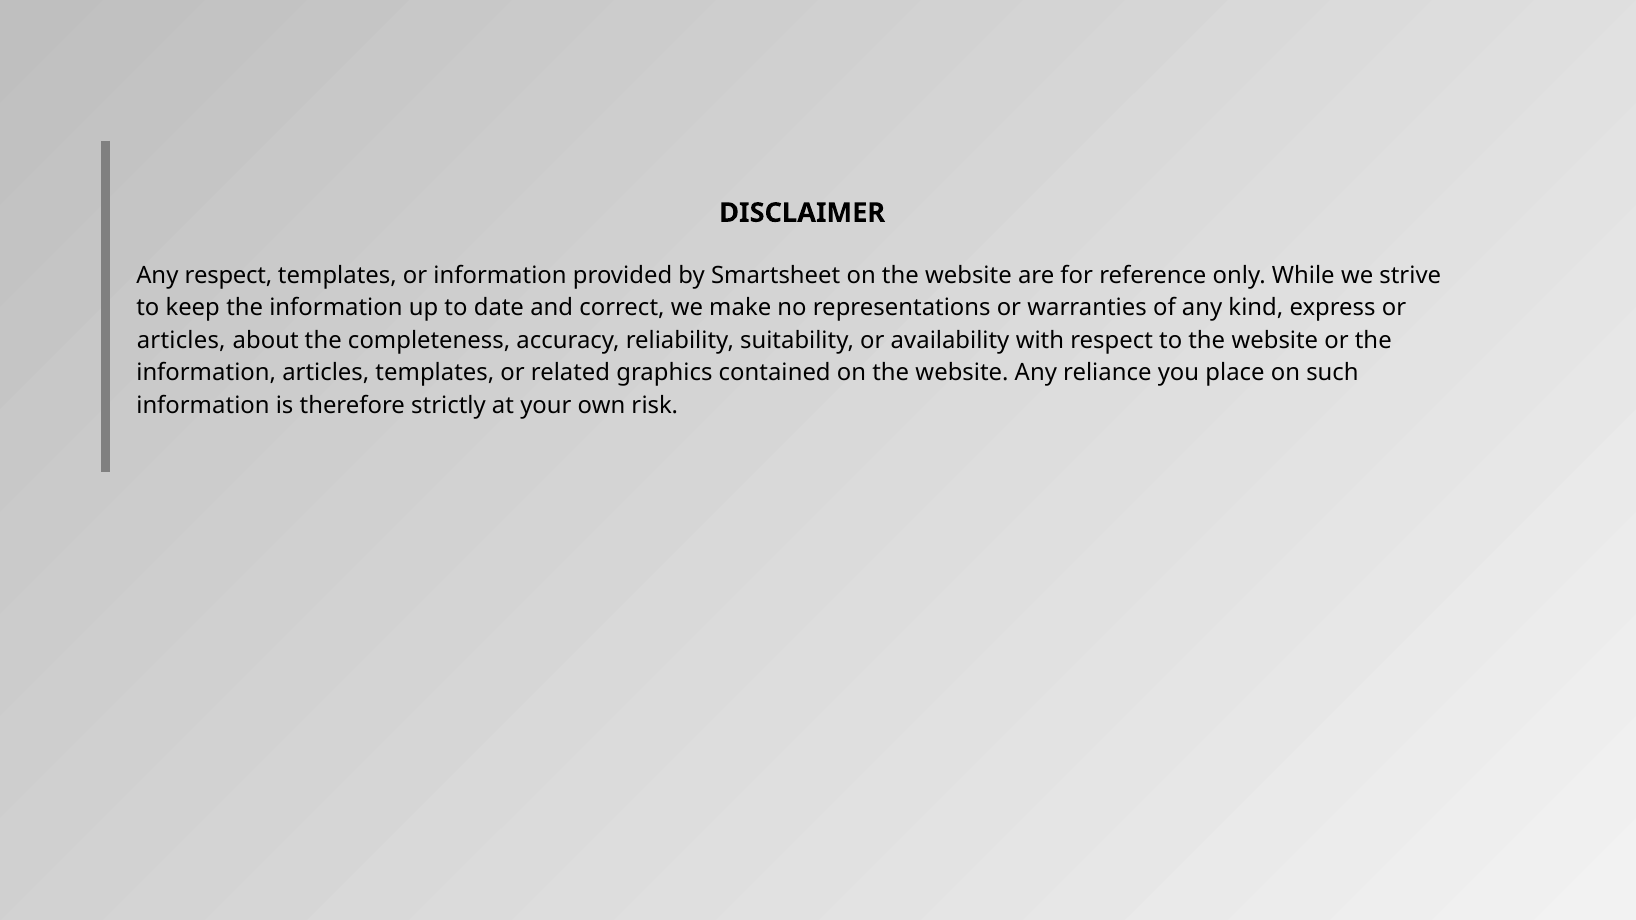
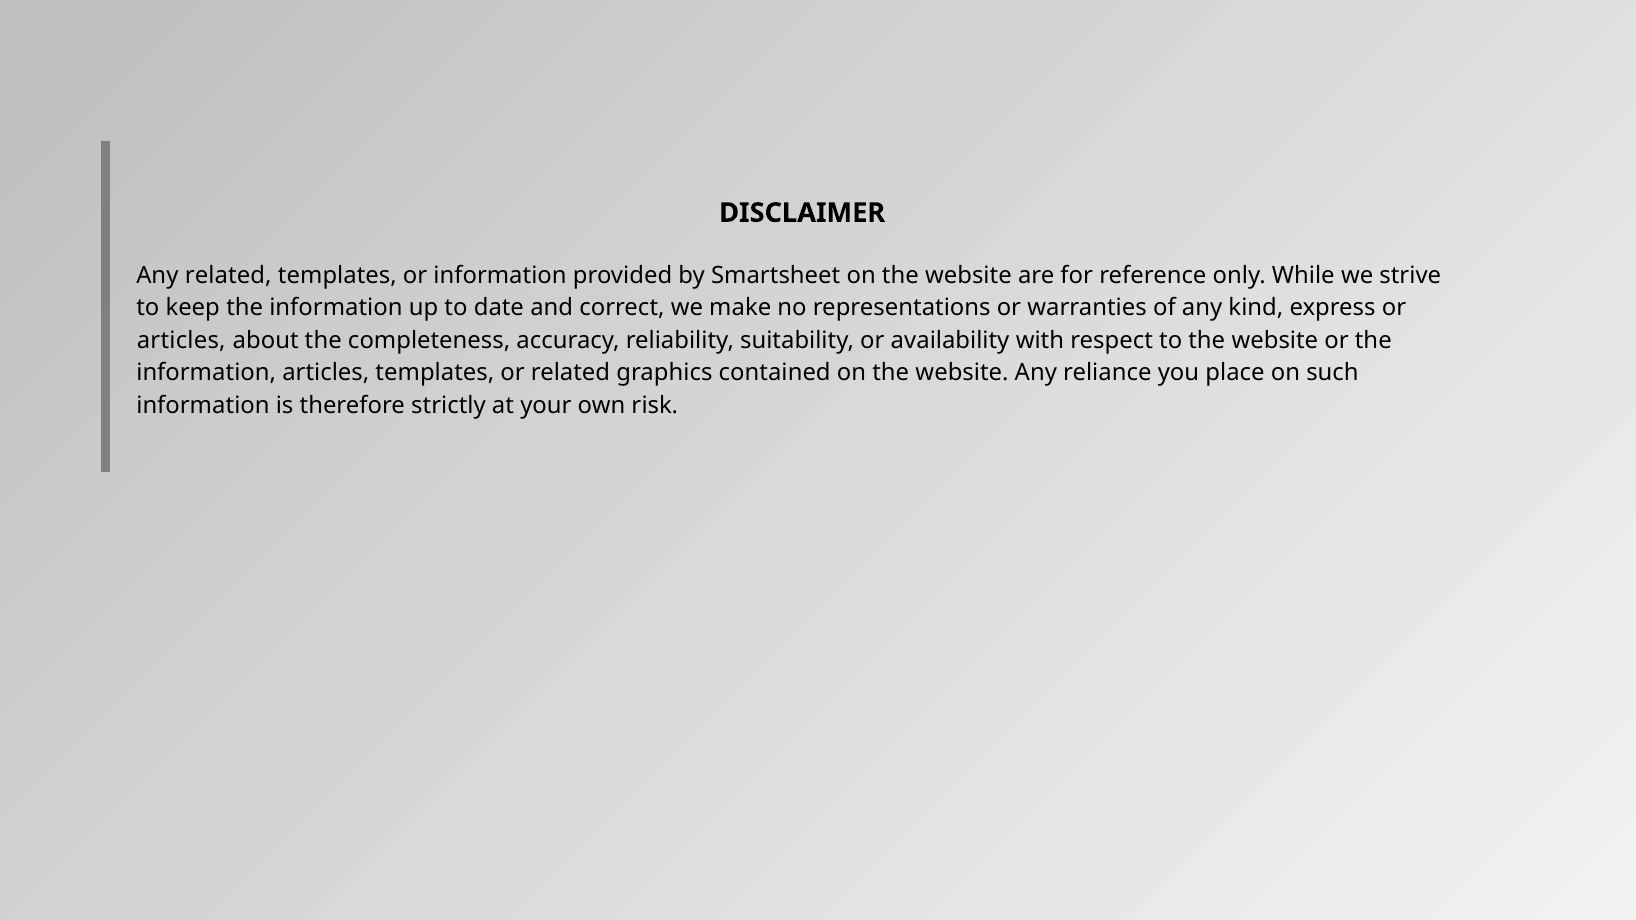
Any respect: respect -> related
